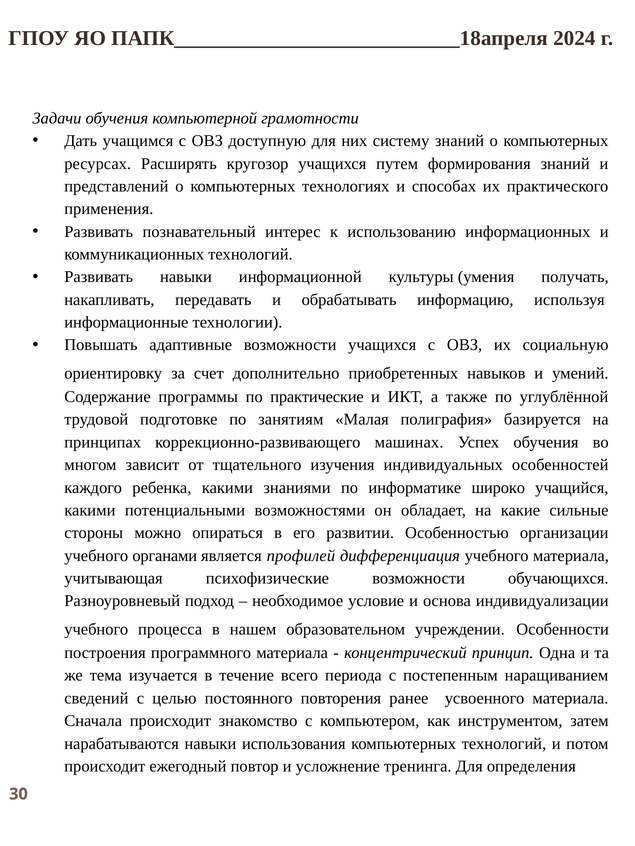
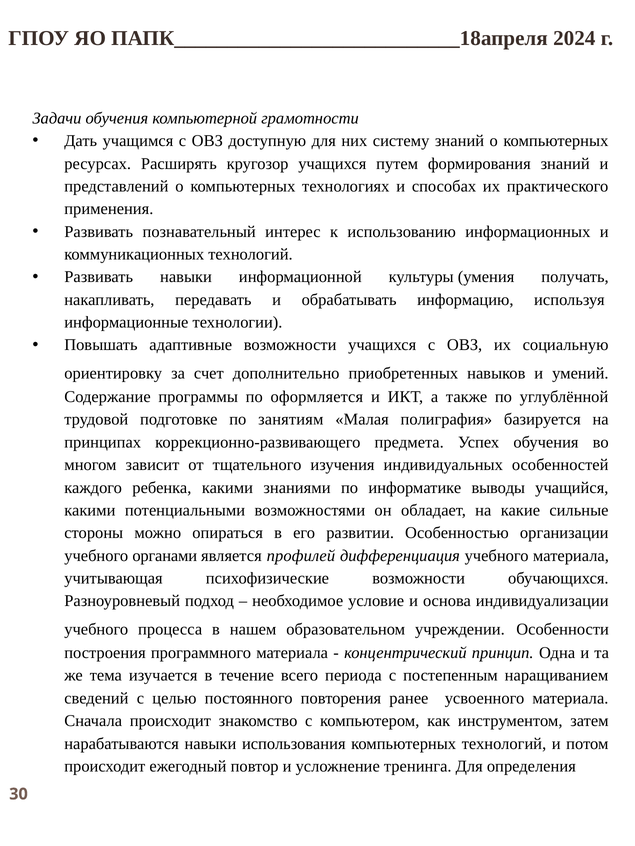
практические: практические -> оформляется
машинах: машинах -> предмета
широко: широко -> выводы
